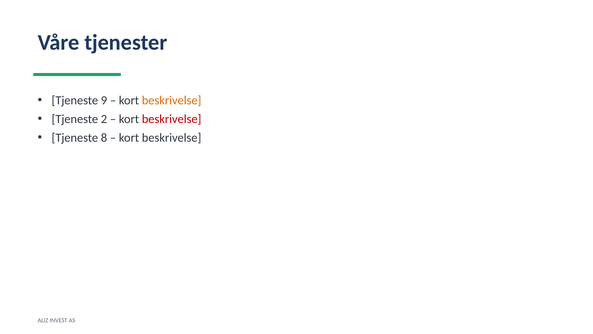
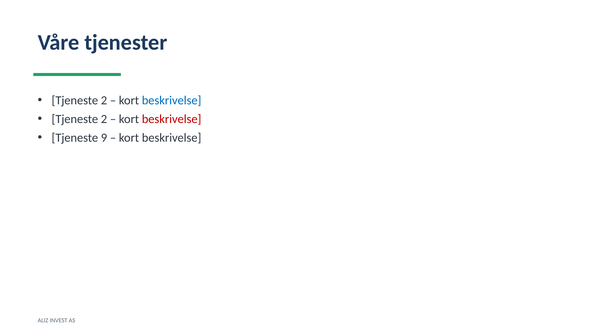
9 at (104, 100): 9 -> 2
beskrivelse at (172, 100) colour: orange -> blue
8: 8 -> 9
